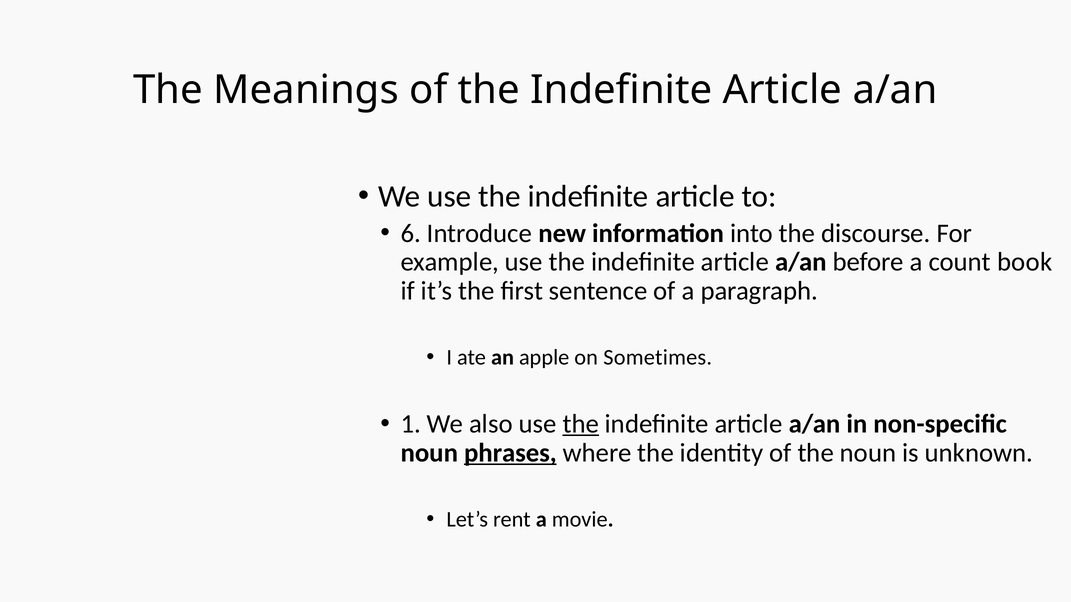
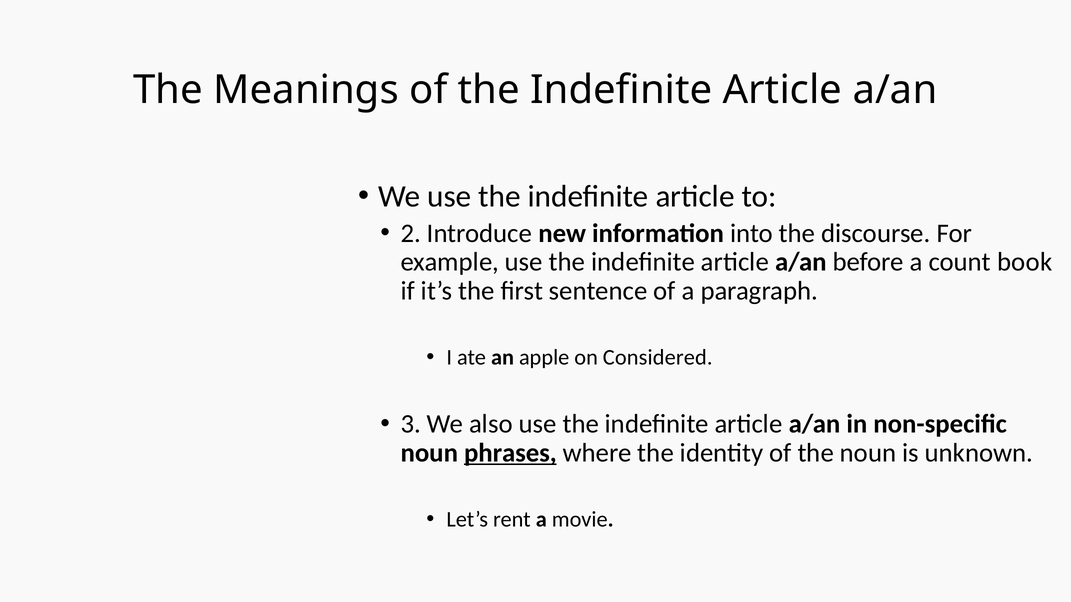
6: 6 -> 2
Sometimes: Sometimes -> Considered
1: 1 -> 3
the at (581, 424) underline: present -> none
